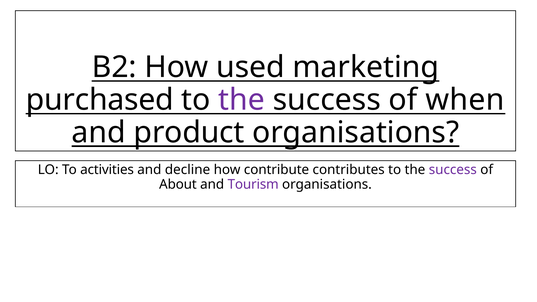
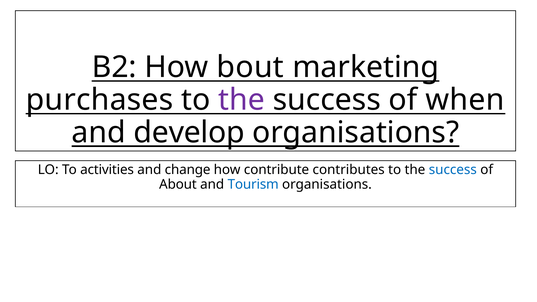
used: used -> bout
purchased: purchased -> purchases
product: product -> develop
decline: decline -> change
success at (453, 170) colour: purple -> blue
Tourism colour: purple -> blue
